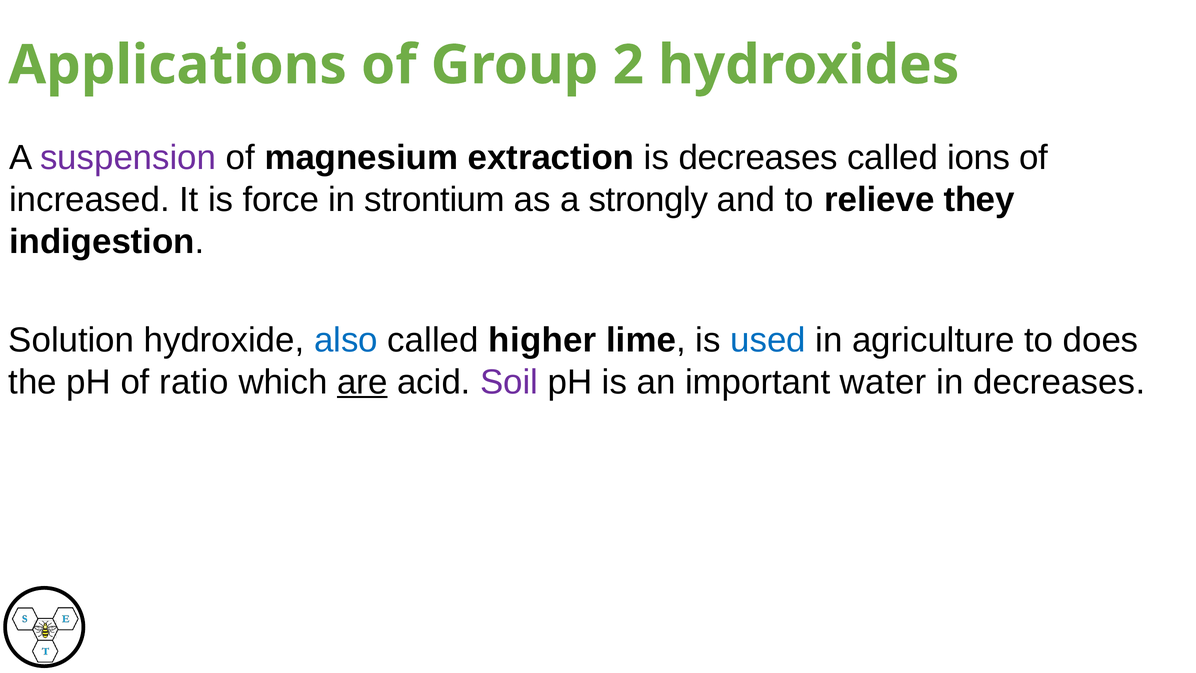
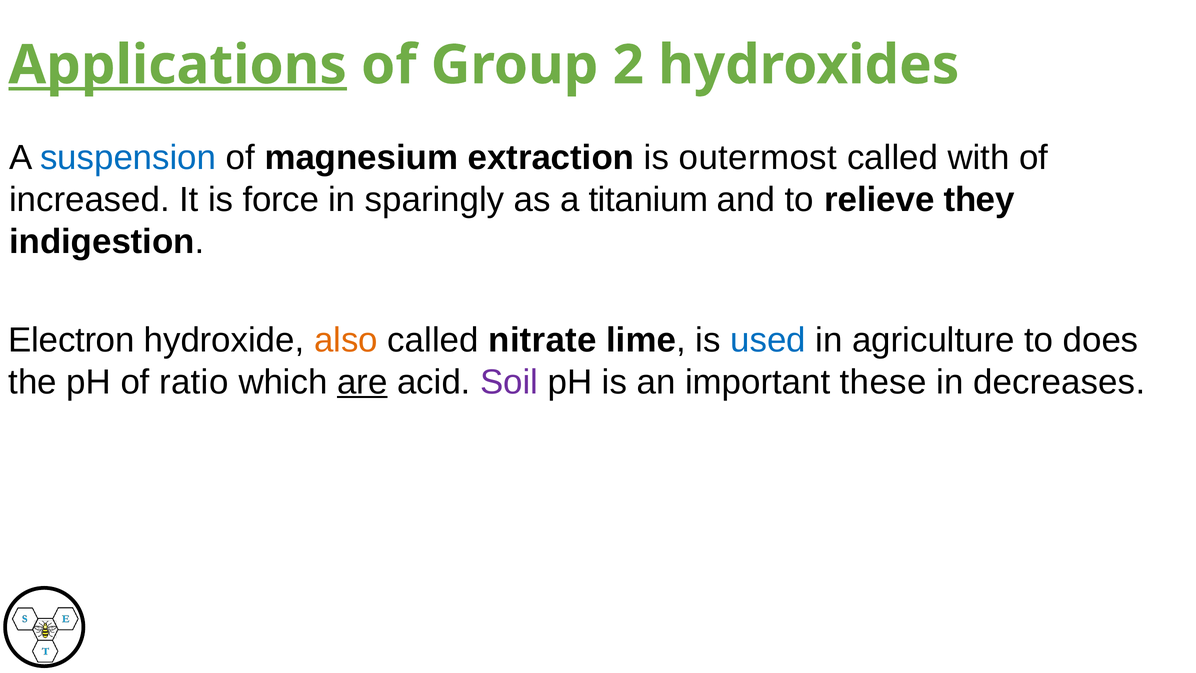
Applications underline: none -> present
suspension colour: purple -> blue
is decreases: decreases -> outermost
ions: ions -> with
strontium: strontium -> sparingly
strongly: strongly -> titanium
Solution: Solution -> Electron
also colour: blue -> orange
higher: higher -> nitrate
water: water -> these
